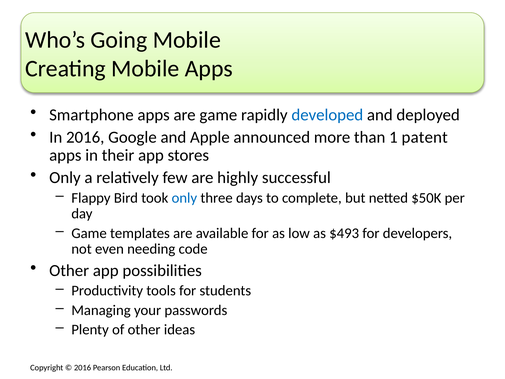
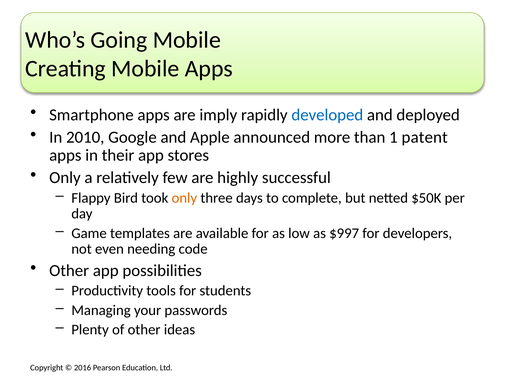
are game: game -> imply
In 2016: 2016 -> 2010
only at (184, 198) colour: blue -> orange
$493: $493 -> $997
